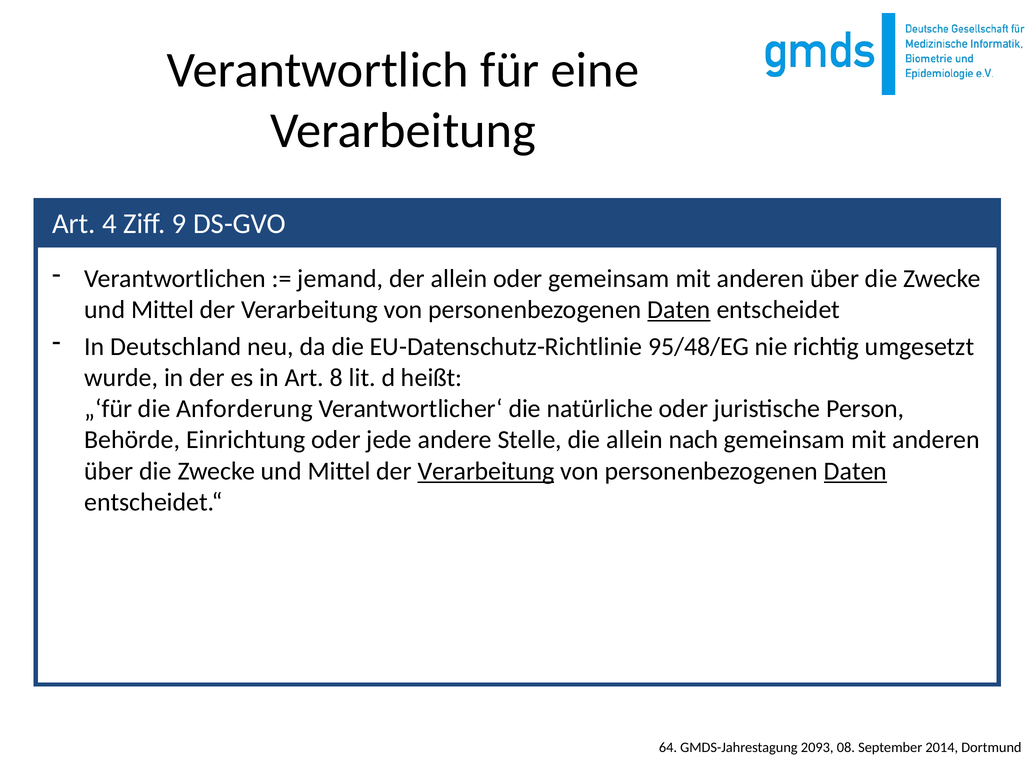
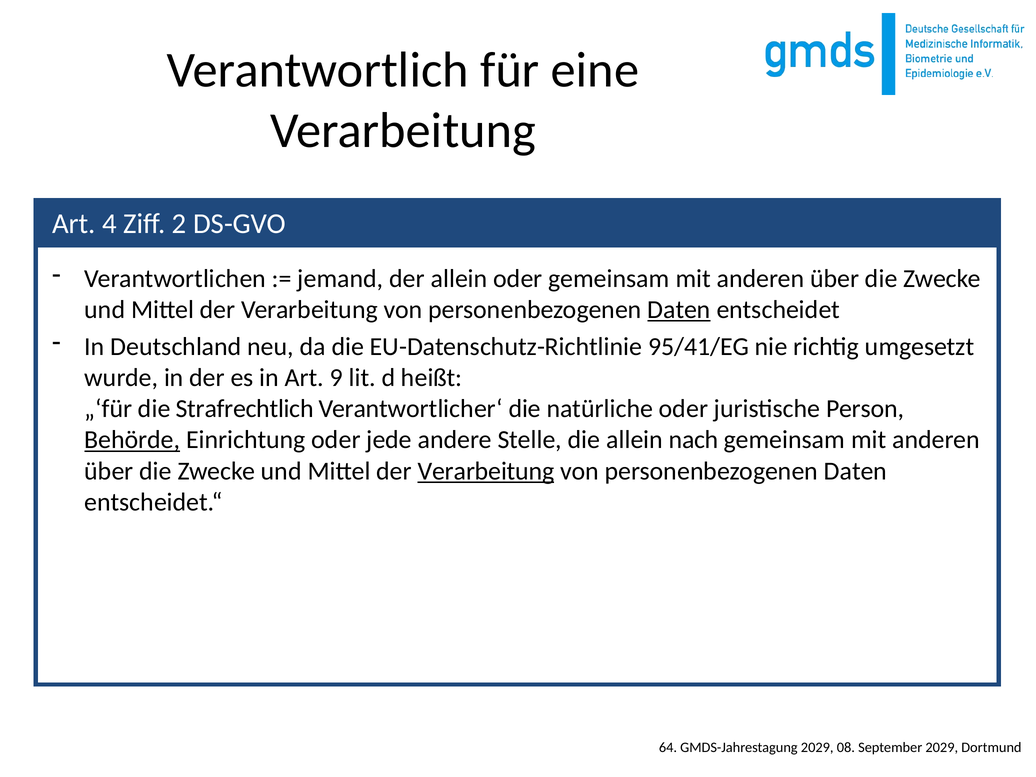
9: 9 -> 2
95/48/EG: 95/48/EG -> 95/41/EG
8: 8 -> 9
Anforderung: Anforderung -> Strafrechtlich
Behörde underline: none -> present
Daten at (855, 471) underline: present -> none
GMDS-Jahrestagung 2093: 2093 -> 2029
September 2014: 2014 -> 2029
